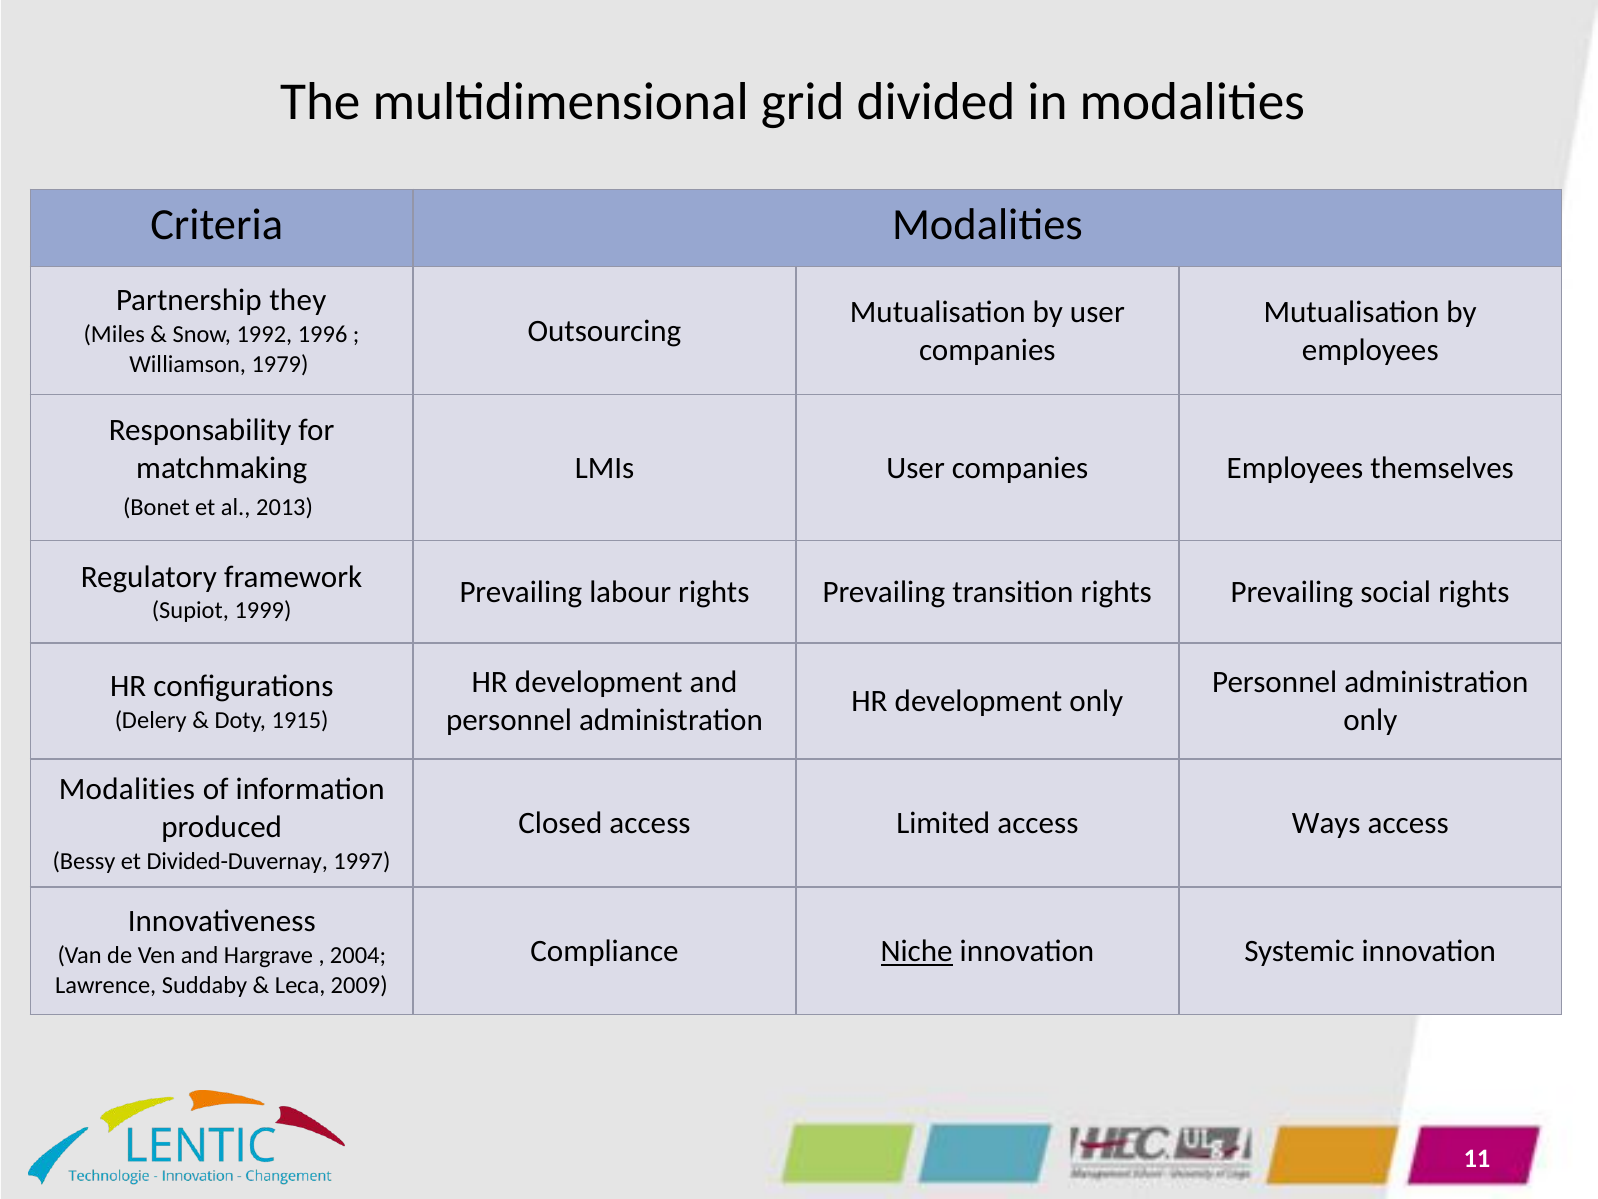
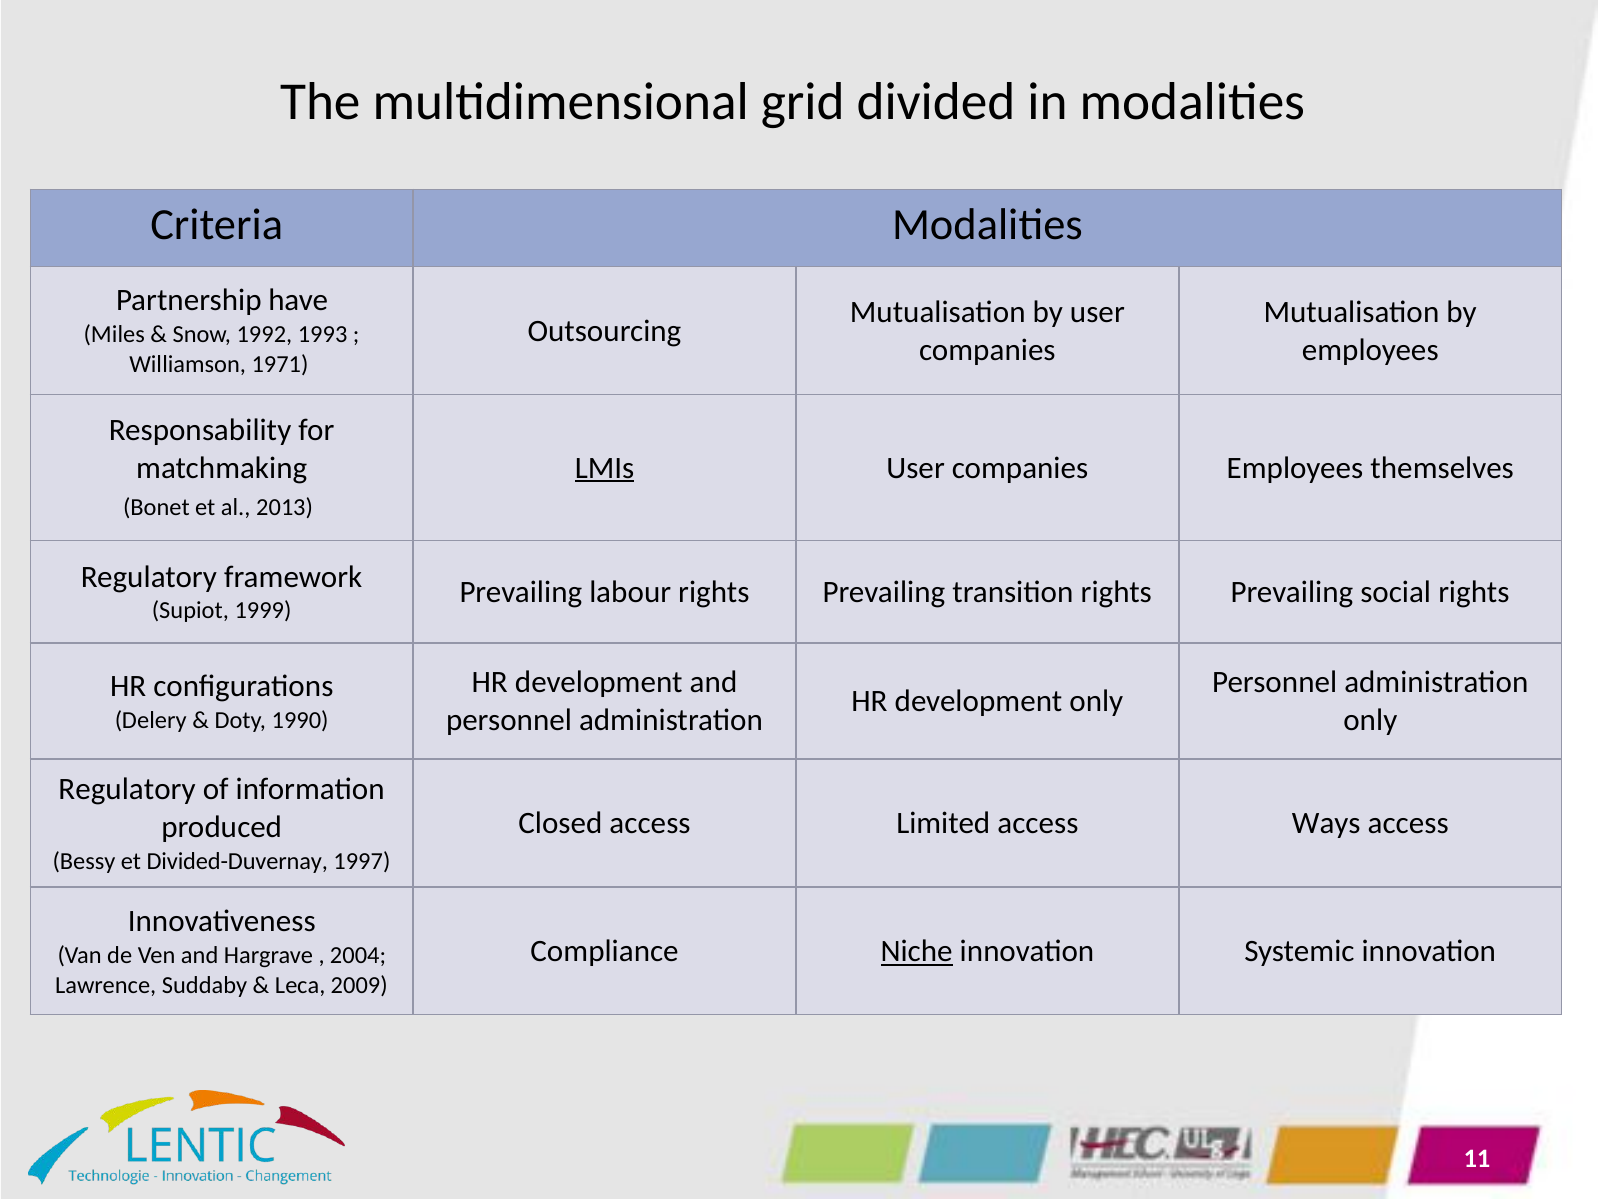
they: they -> have
1996: 1996 -> 1993
1979: 1979 -> 1971
LMIs underline: none -> present
1915: 1915 -> 1990
Modalities at (127, 789): Modalities -> Regulatory
